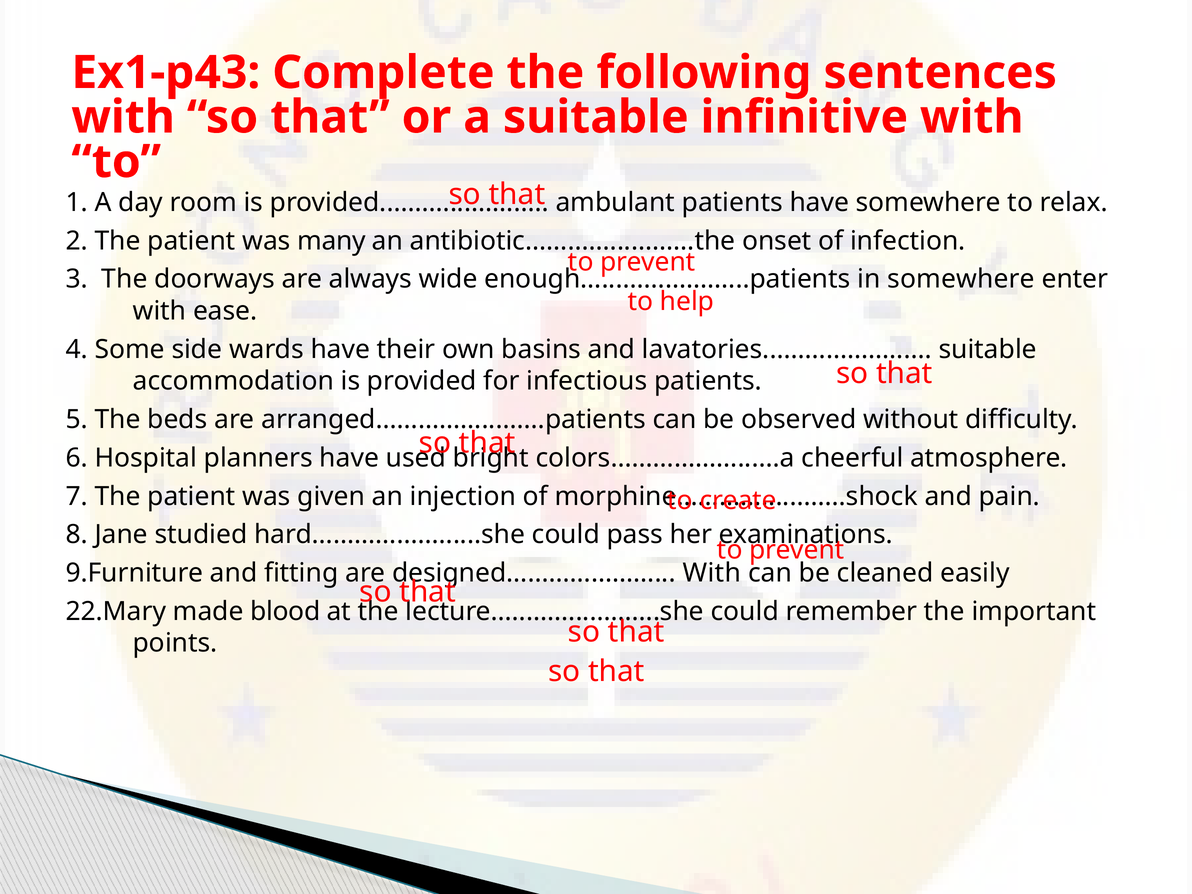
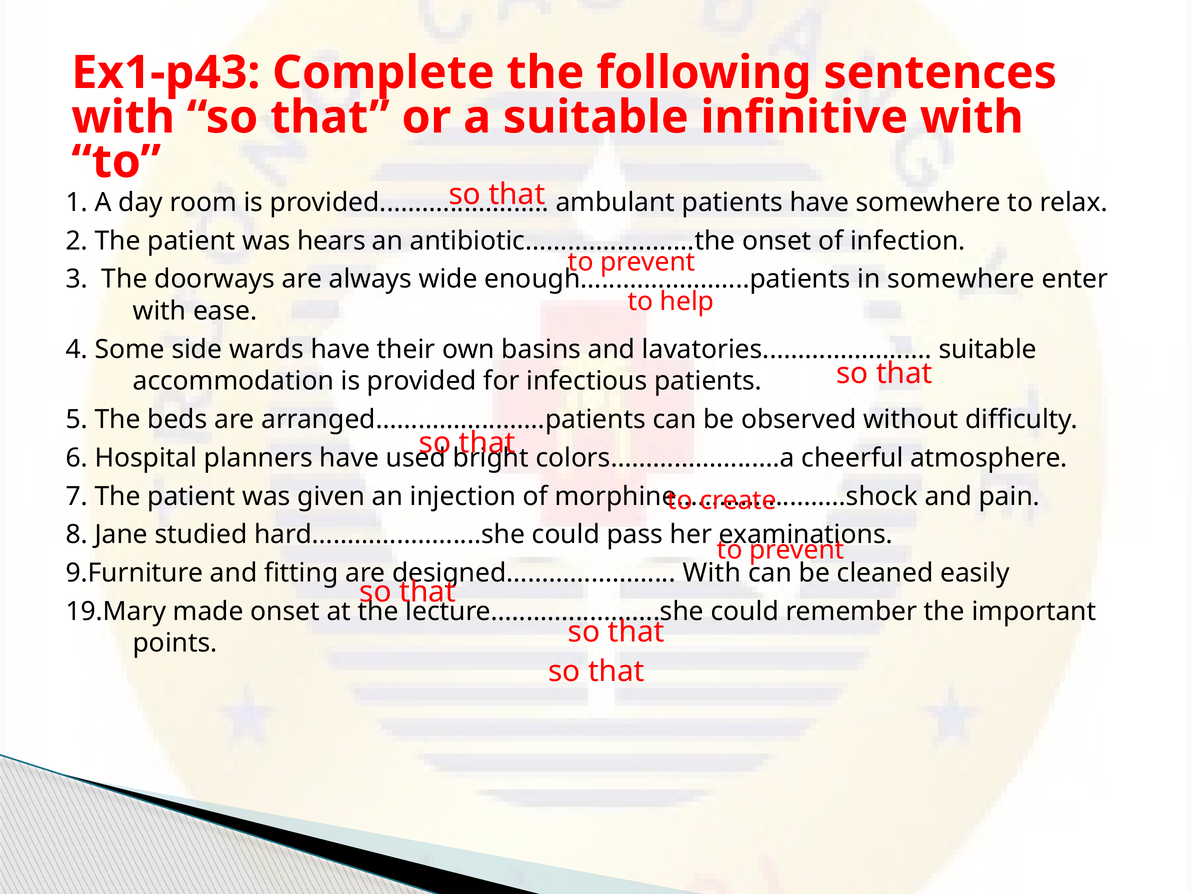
many: many -> hears
22.Mary: 22.Mary -> 19.Mary
made blood: blood -> onset
